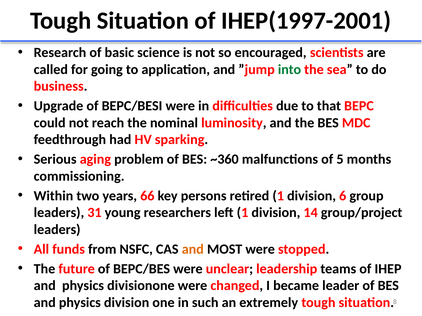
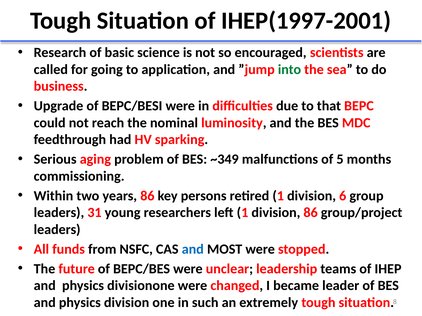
~360: ~360 -> ~349
years 66: 66 -> 86
division 14: 14 -> 86
and at (193, 250) colour: orange -> blue
